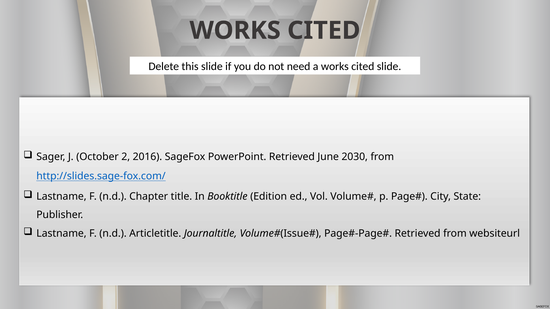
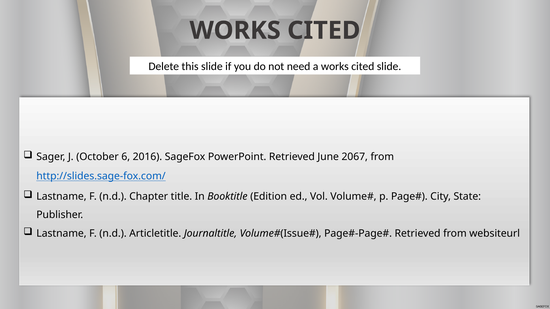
2: 2 -> 6
2030: 2030 -> 2067
